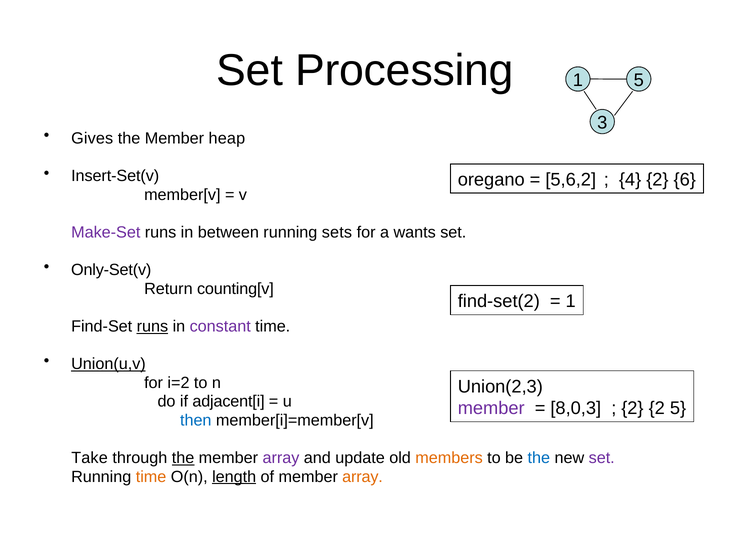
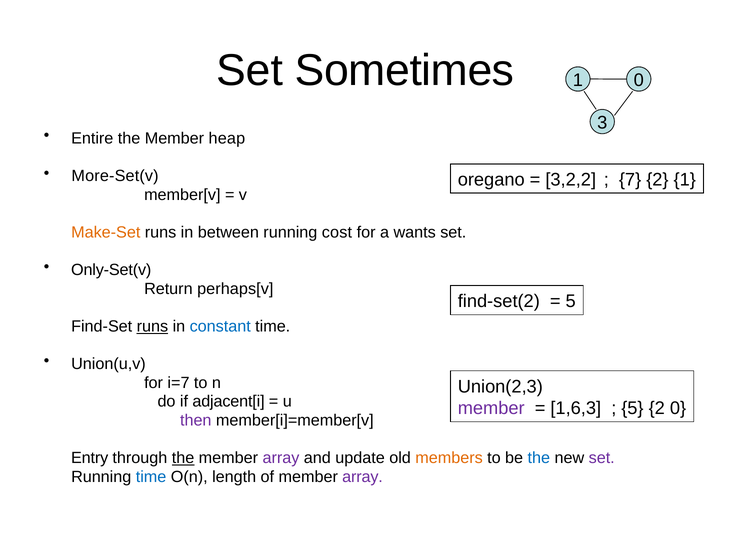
Processing: Processing -> Sometimes
1 5: 5 -> 0
Gives: Gives -> Entire
Insert-Set(v: Insert-Set(v -> More-Set(v
5,6,2: 5,6,2 -> 3,2,2
4: 4 -> 7
2 6: 6 -> 1
Make-Set colour: purple -> orange
sets: sets -> cost
counting[v: counting[v -> perhaps[v
1 at (571, 302): 1 -> 5
constant colour: purple -> blue
Union(u,v underline: present -> none
i=2: i=2 -> i=7
8,0,3: 8,0,3 -> 1,6,3
2 at (632, 409): 2 -> 5
2 5: 5 -> 0
then colour: blue -> purple
Take: Take -> Entry
time at (151, 477) colour: orange -> blue
length underline: present -> none
array at (363, 477) colour: orange -> purple
